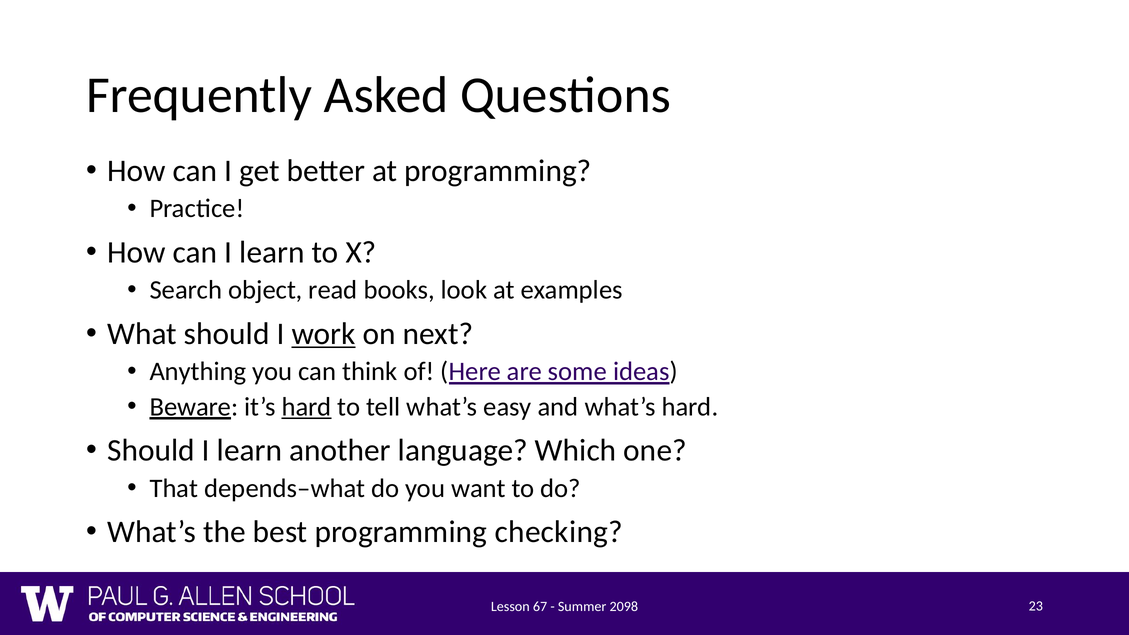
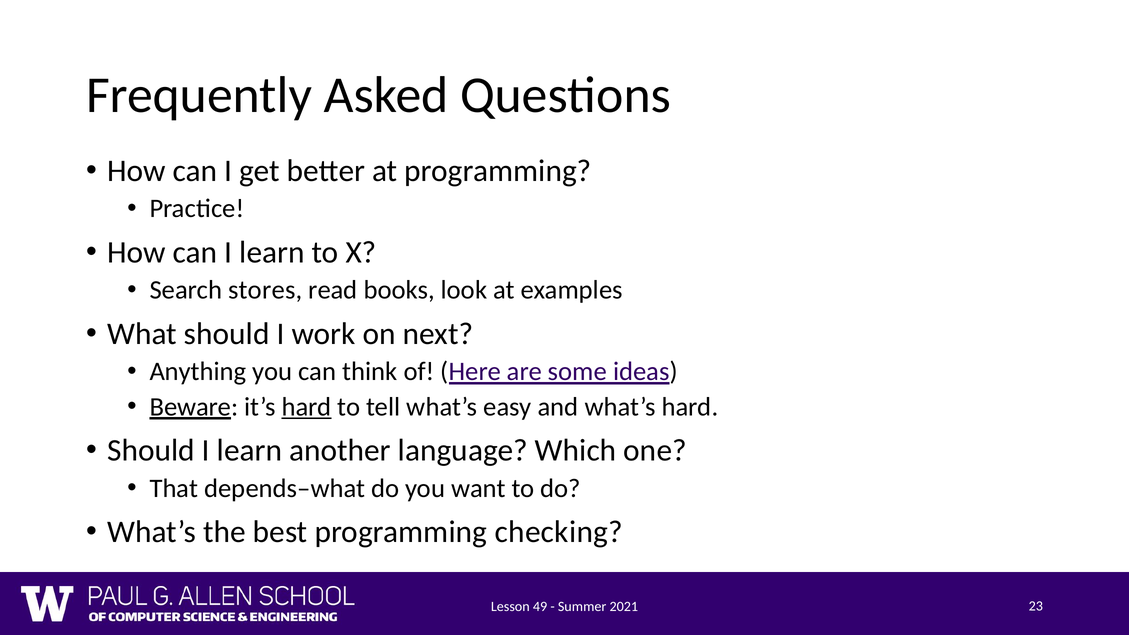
object: object -> stores
work underline: present -> none
67: 67 -> 49
2098: 2098 -> 2021
